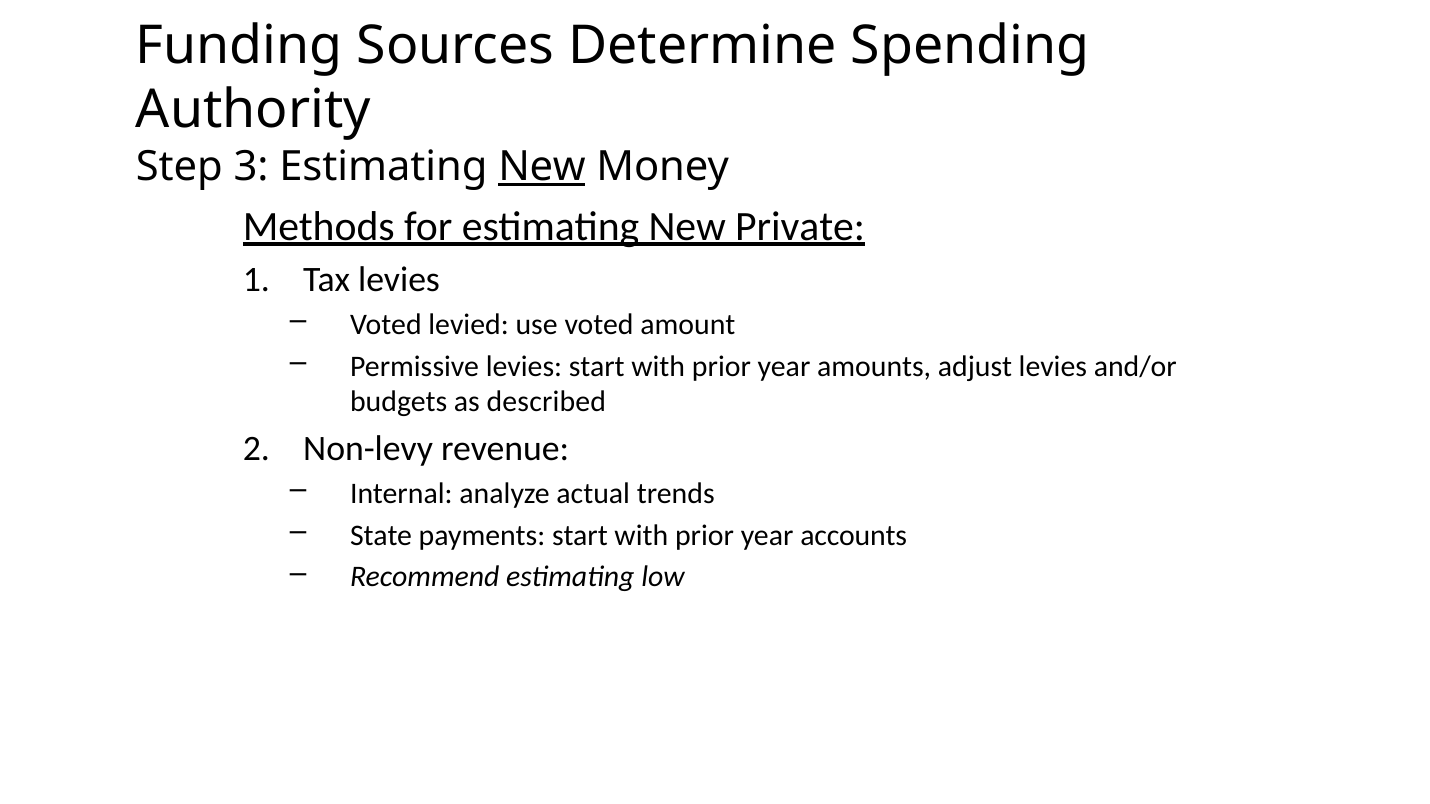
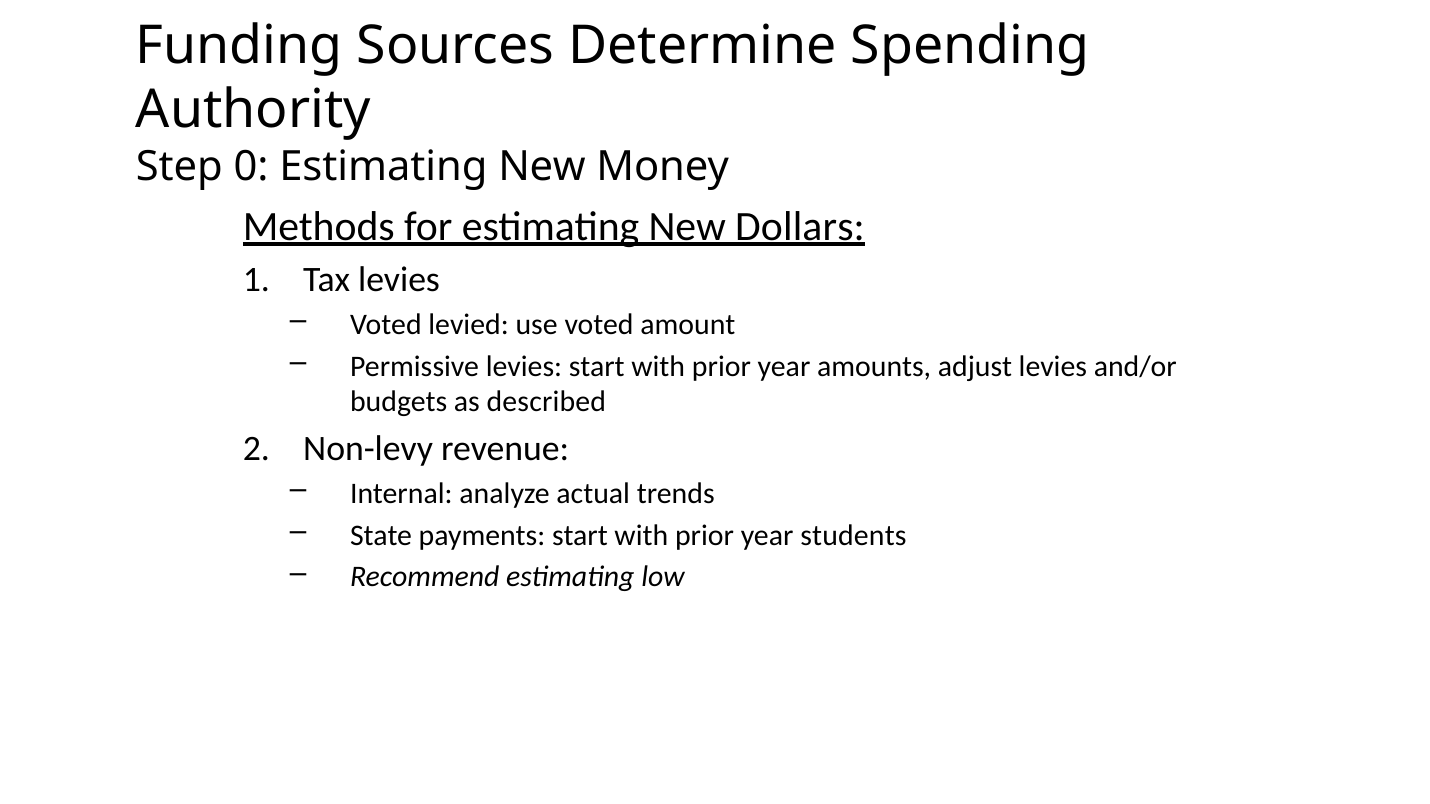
Step 3: 3 -> 0
New at (542, 166) underline: present -> none
Private: Private -> Dollars
accounts: accounts -> students
